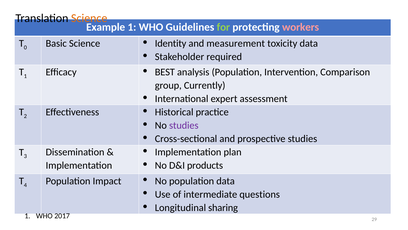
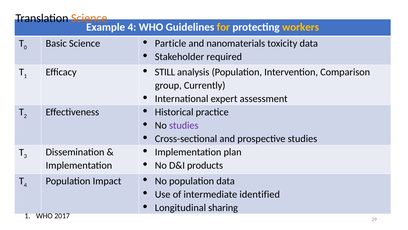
Example 1: 1 -> 4
for colour: light green -> yellow
workers colour: pink -> yellow
Identity: Identity -> Particle
measurement: measurement -> nanomaterials
BEST: BEST -> STILL
questions: questions -> identified
